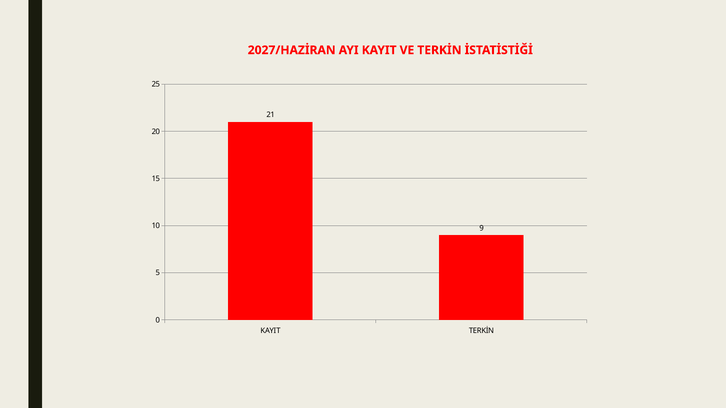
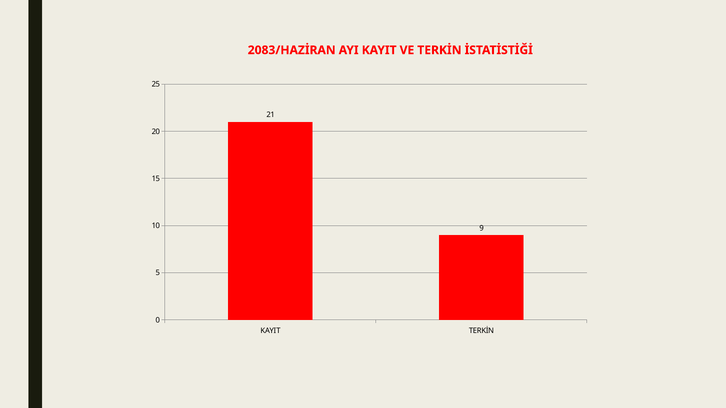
2027/HAZİRAN: 2027/HAZİRAN -> 2083/HAZİRAN
